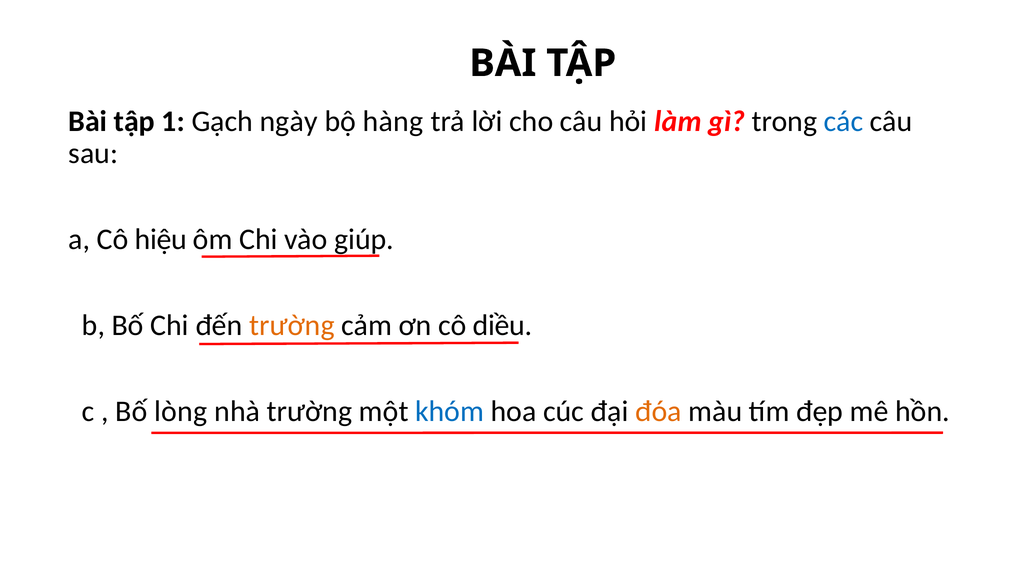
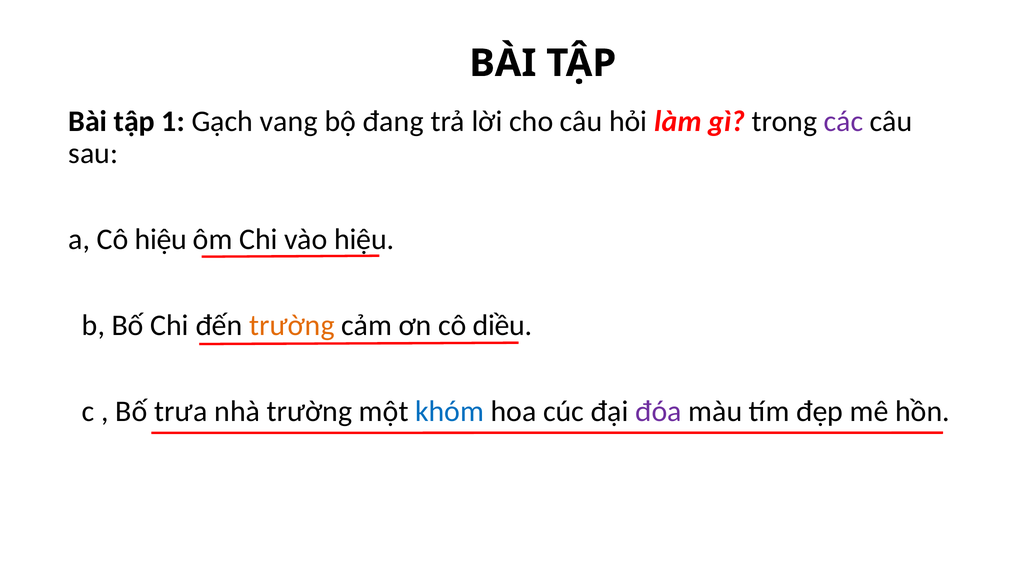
ngày: ngày -> vang
hàng: hàng -> đang
các colour: blue -> purple
vào giúp: giúp -> hiệu
lòng: lòng -> trưa
đóa colour: orange -> purple
